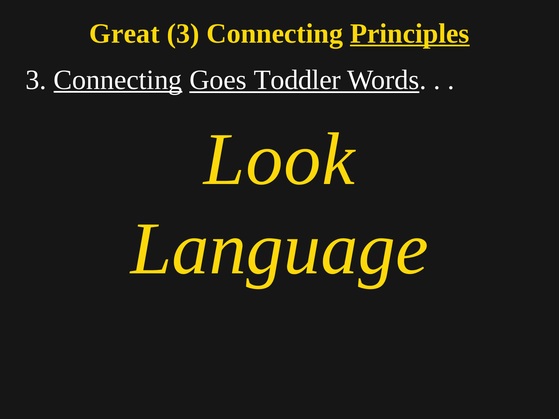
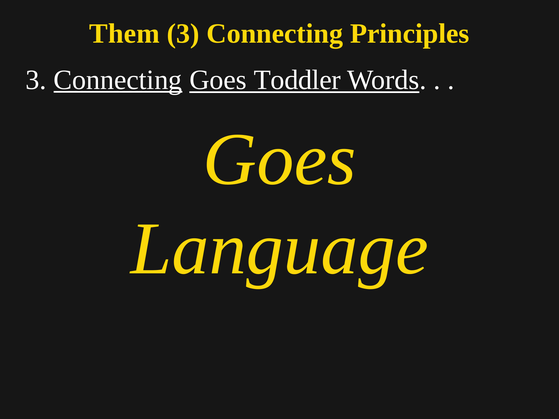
Great: Great -> Them
Principles underline: present -> none
Look at (279, 160): Look -> Goes
